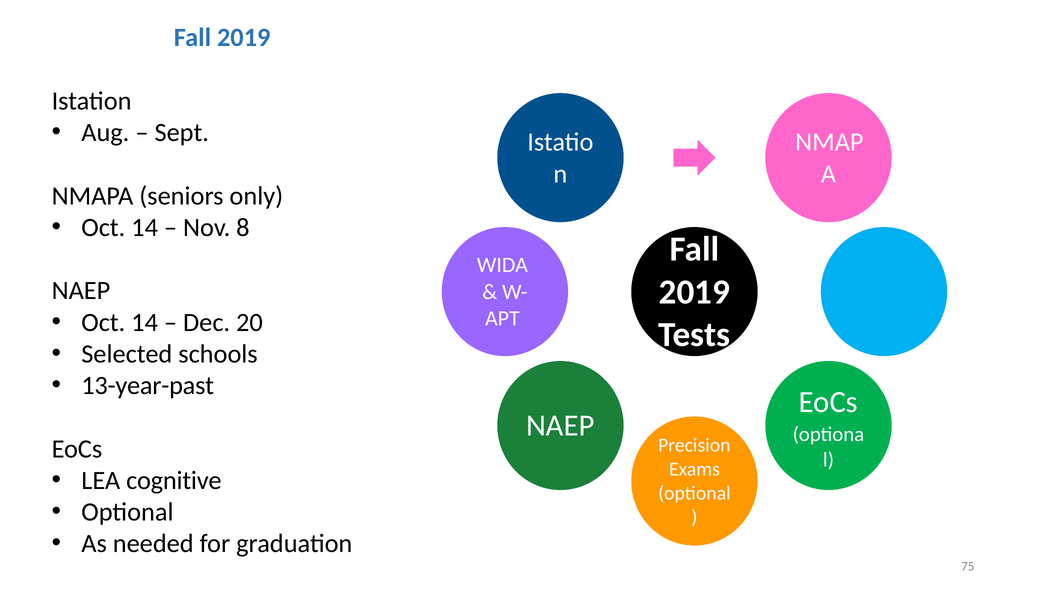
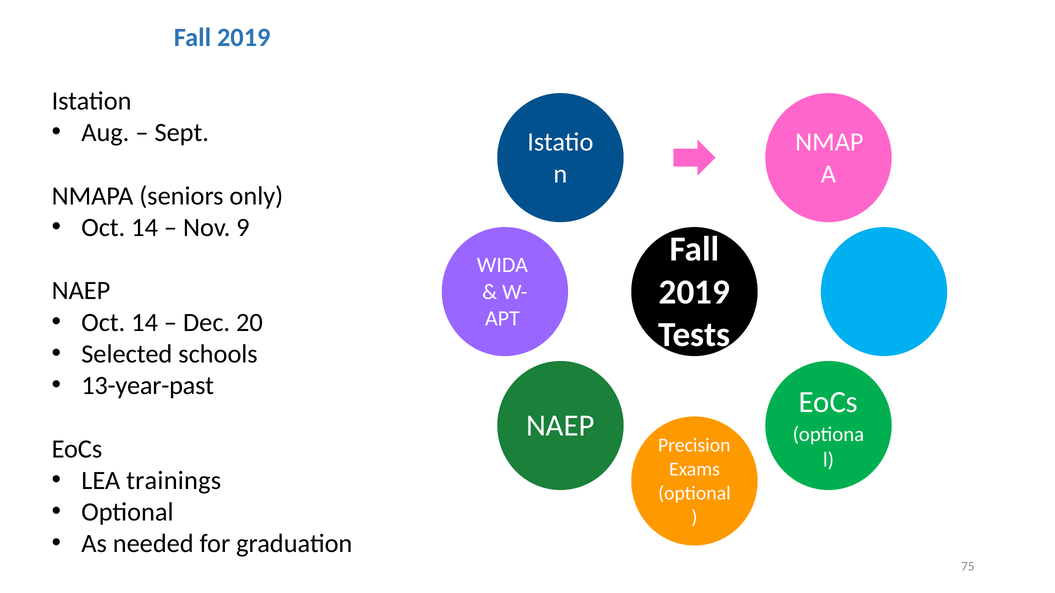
8: 8 -> 9
cognitive: cognitive -> trainings
